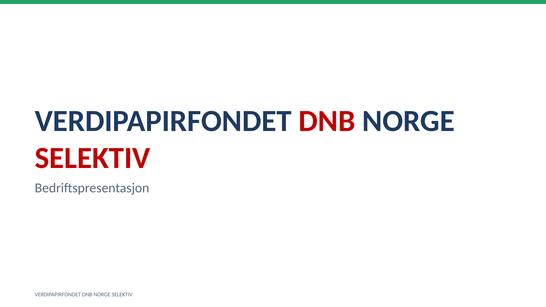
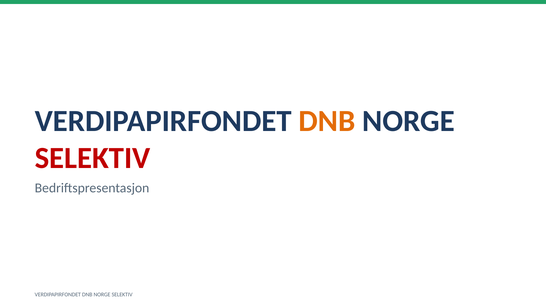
DNB at (327, 121) colour: red -> orange
